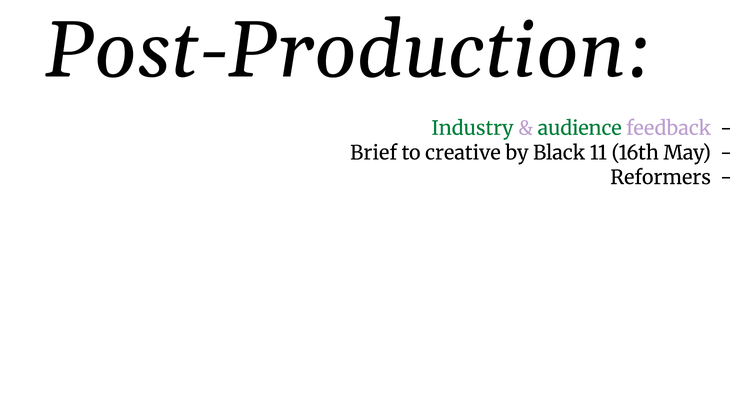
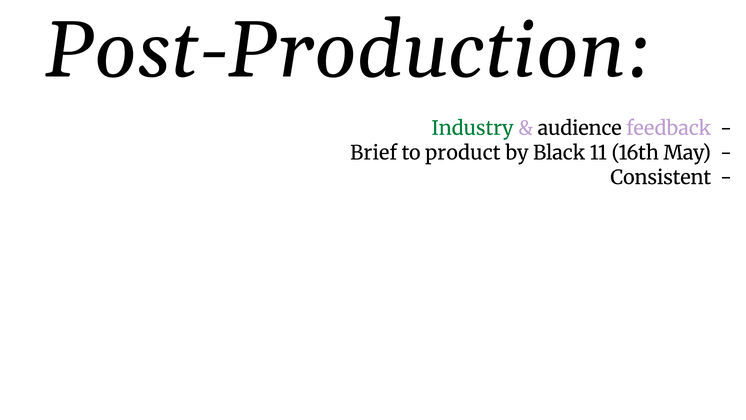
audience colour: green -> black
creative: creative -> product
Reformers: Reformers -> Consistent
